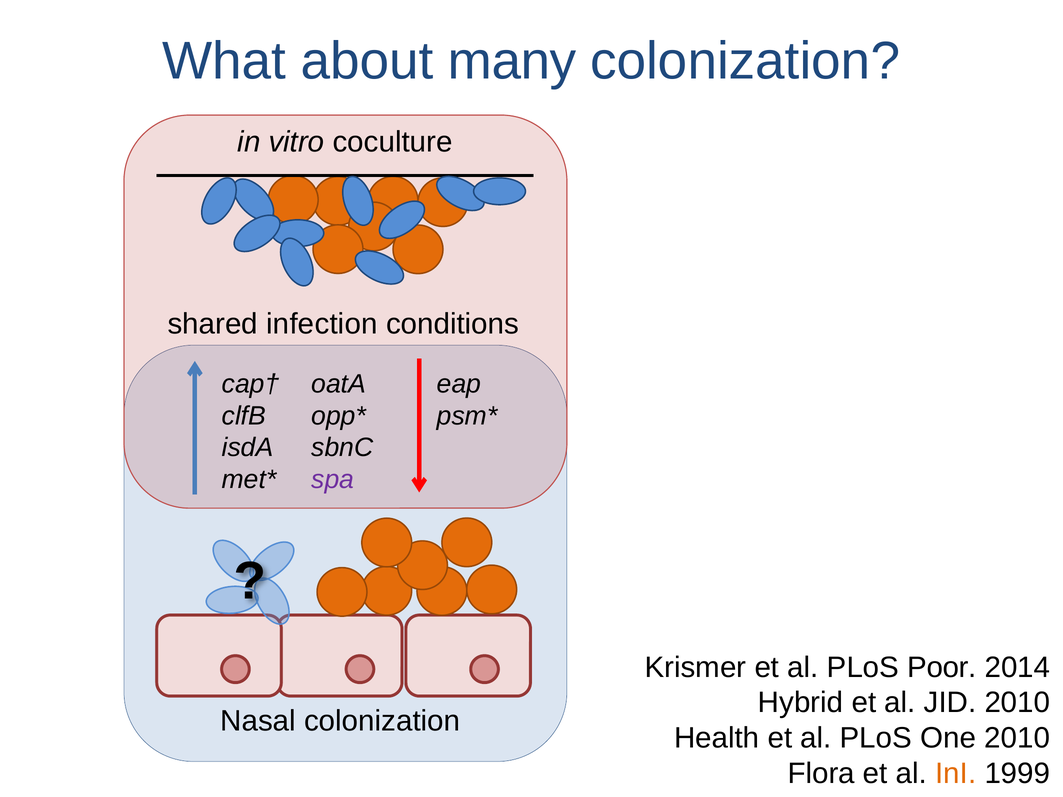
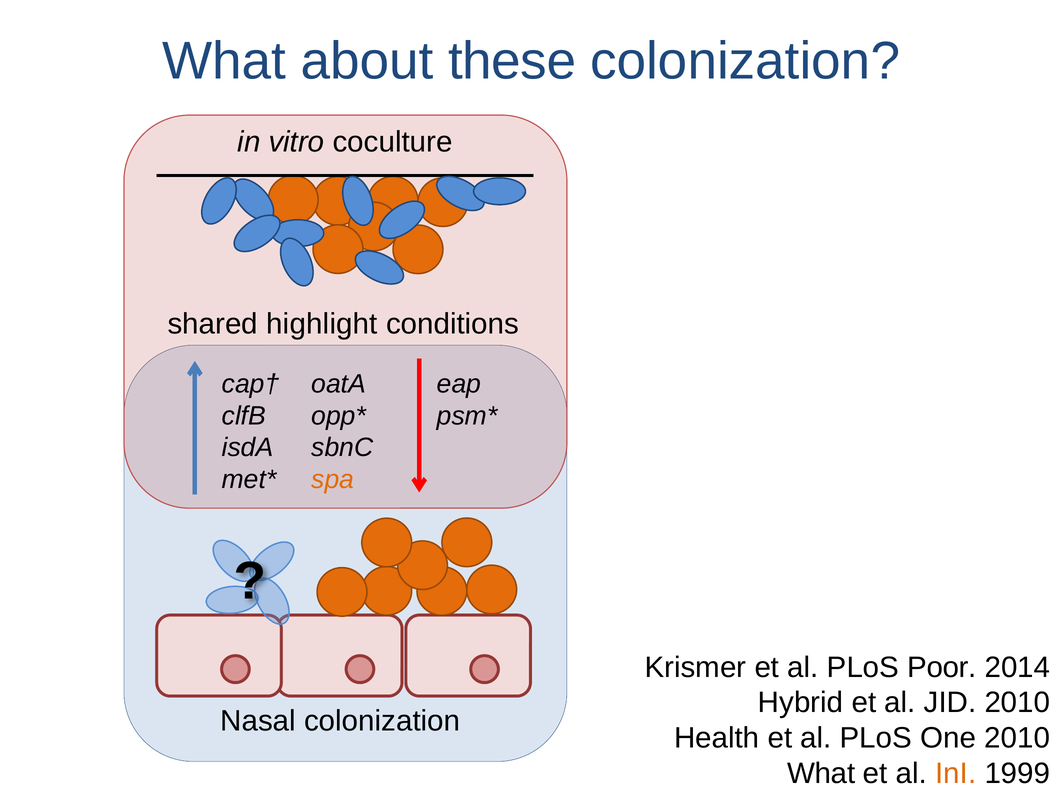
many: many -> these
infection: infection -> highlight
spa colour: purple -> orange
Flora at (821, 774): Flora -> What
